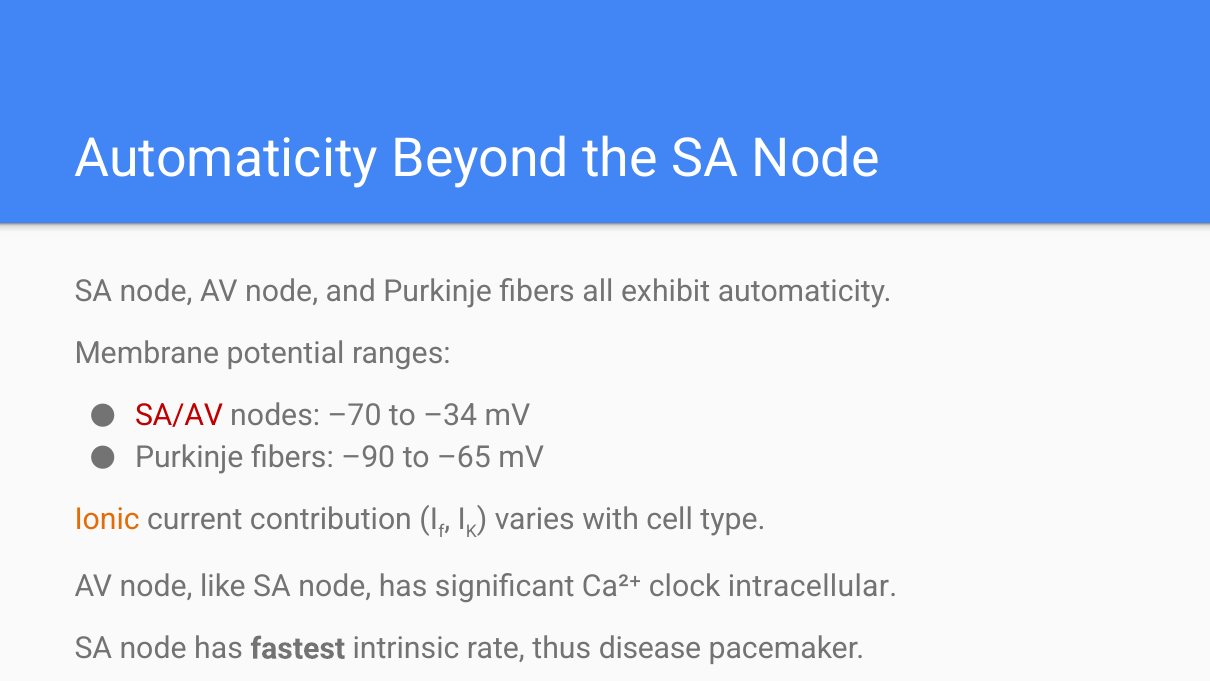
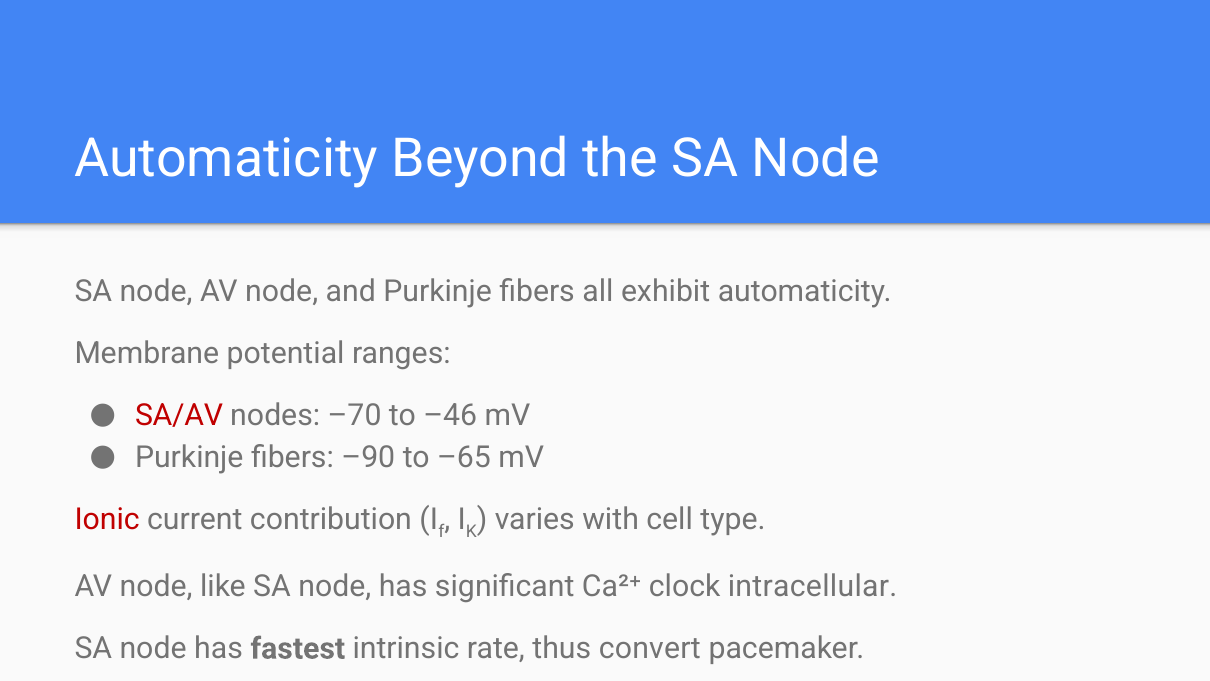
–34: –34 -> –46
Ionic colour: orange -> red
disease: disease -> convert
